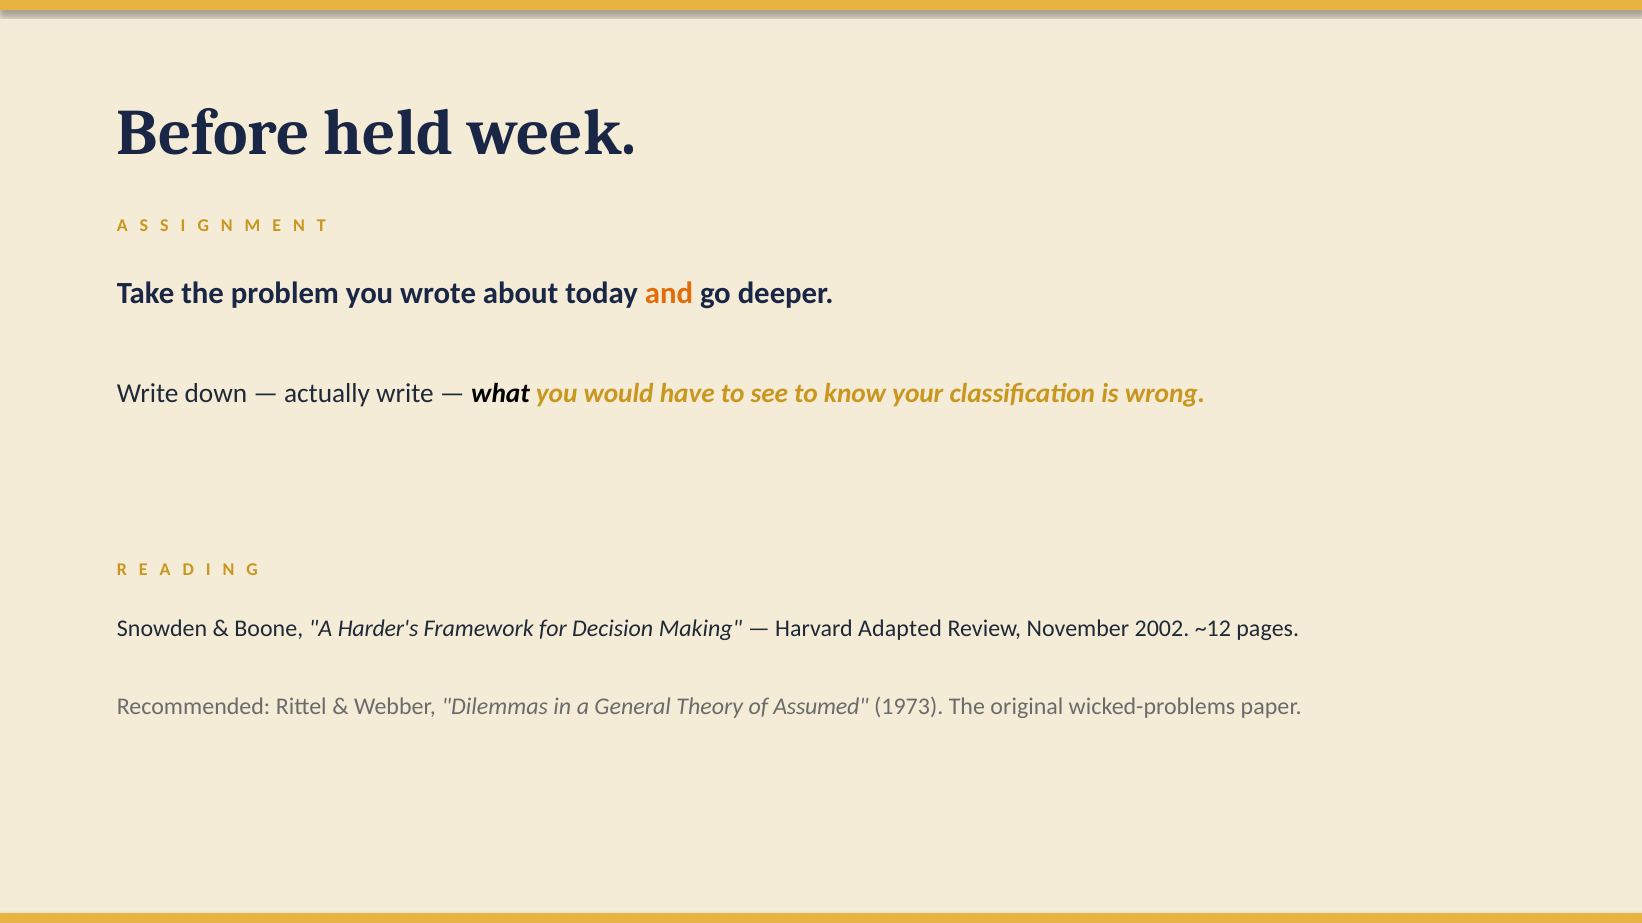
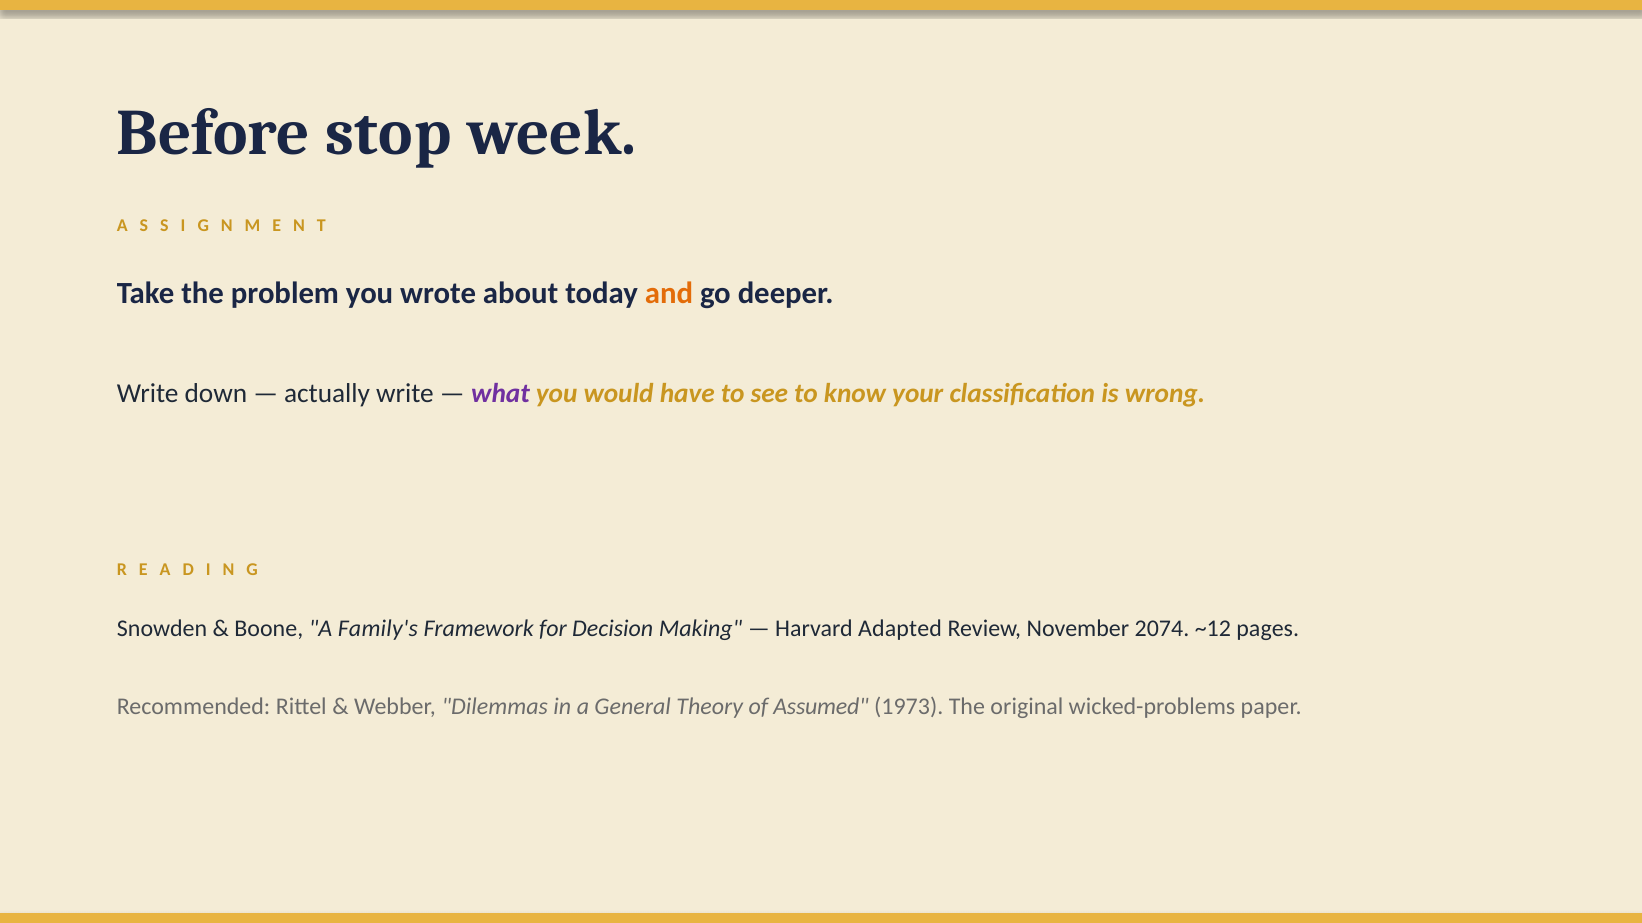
held: held -> stop
what colour: black -> purple
Harder's: Harder's -> Family's
2002: 2002 -> 2074
